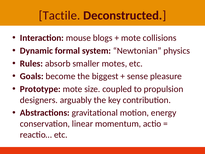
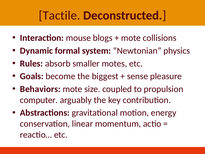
Prototype: Prototype -> Behaviors
designers: designers -> computer
